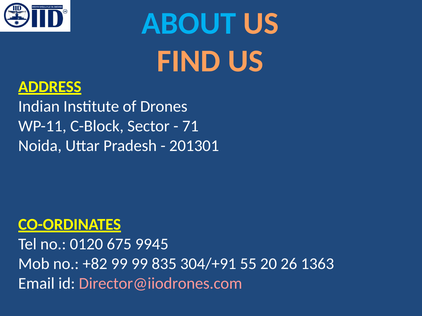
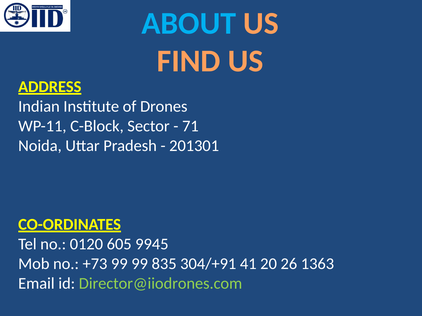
675: 675 -> 605
+82: +82 -> +73
55: 55 -> 41
Director@iiodrones.com colour: pink -> light green
